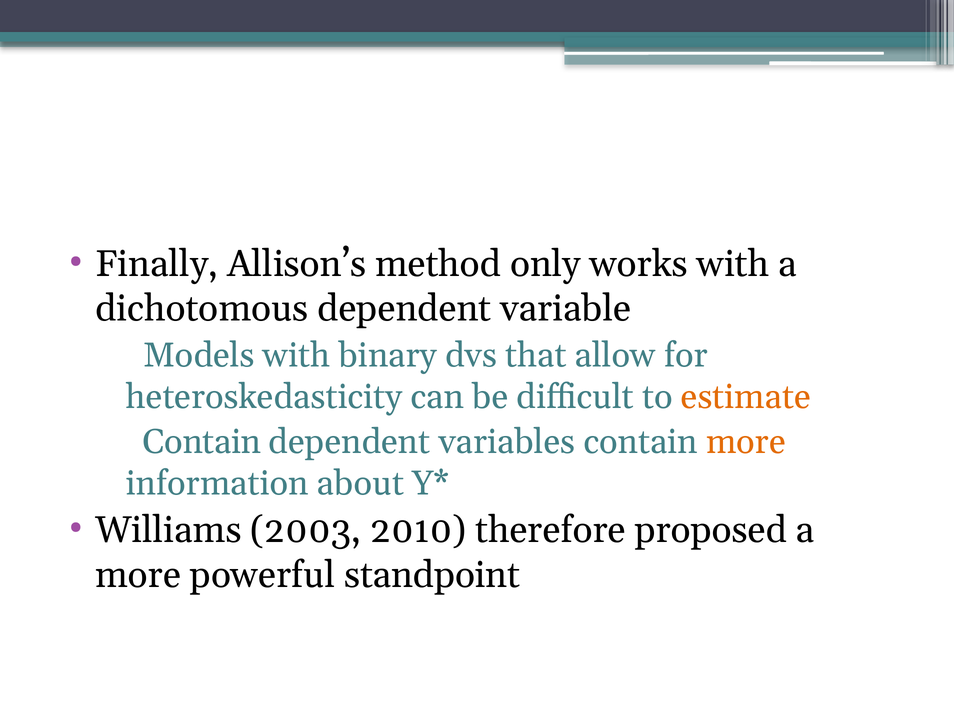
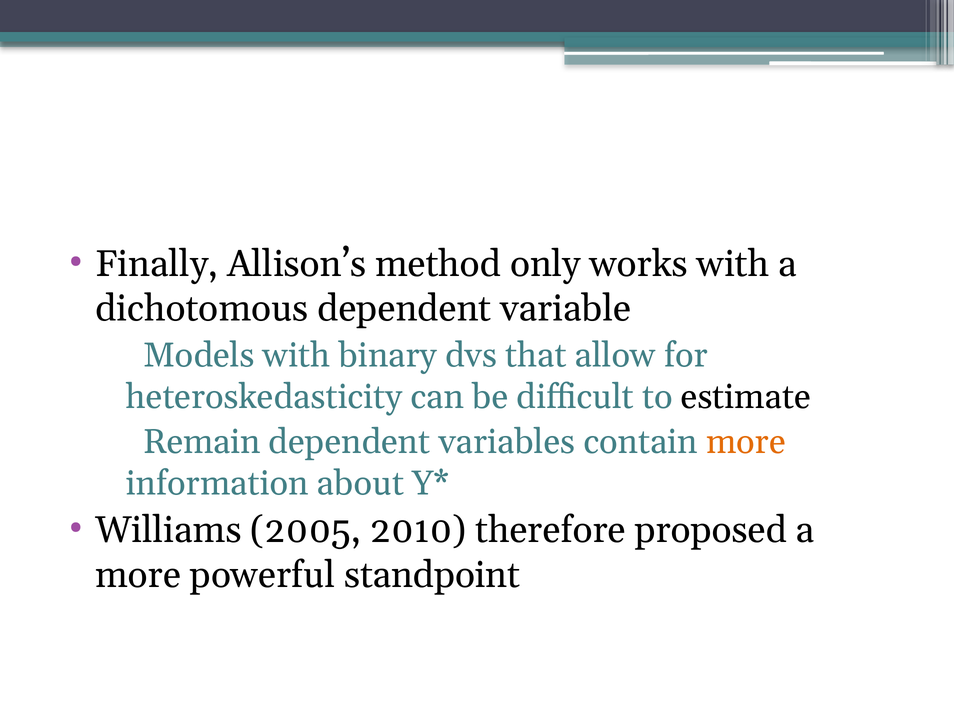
estimate colour: orange -> black
Contain at (202, 442): Contain -> Remain
2003: 2003 -> 2005
